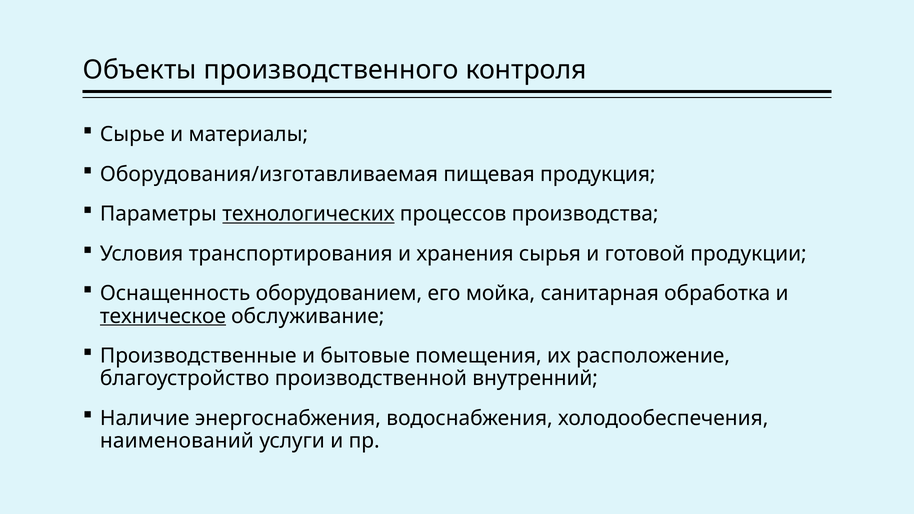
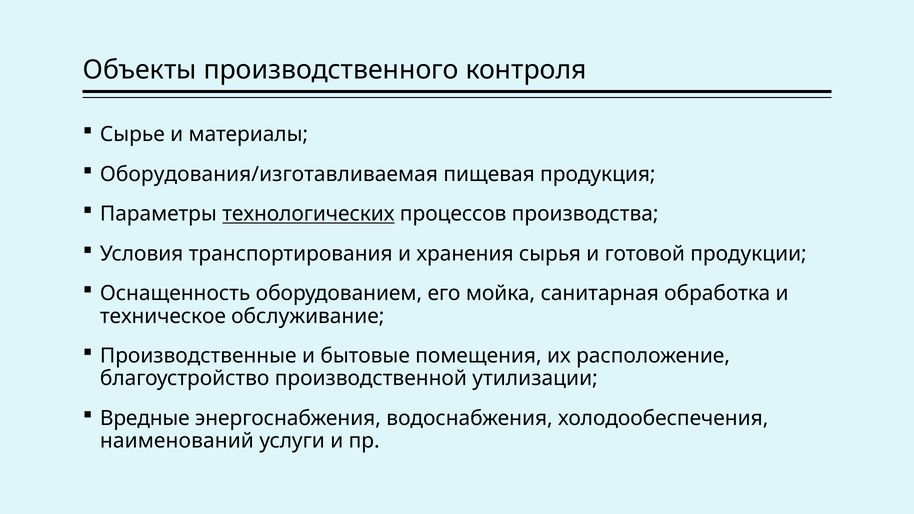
техническое underline: present -> none
внутренний: внутренний -> утилизации
Наличие: Наличие -> Вредные
